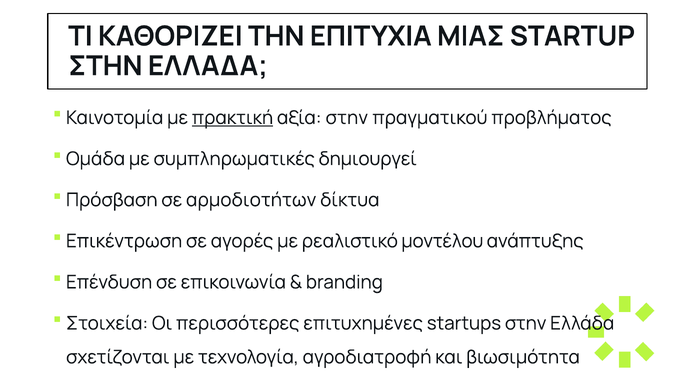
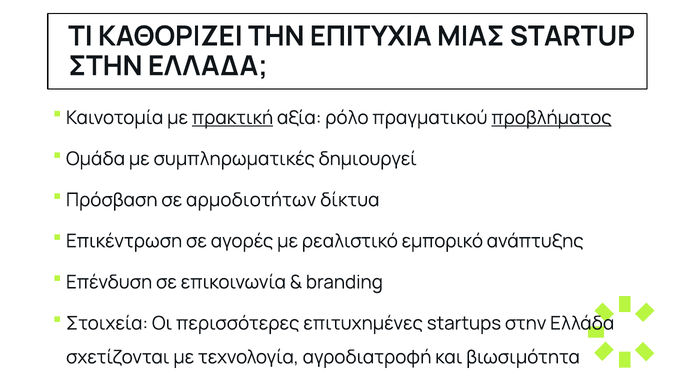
αξία στην: στην -> ρόλο
προβλήματος underline: none -> present
μοντέλου: μοντέλου -> εμπορικό
